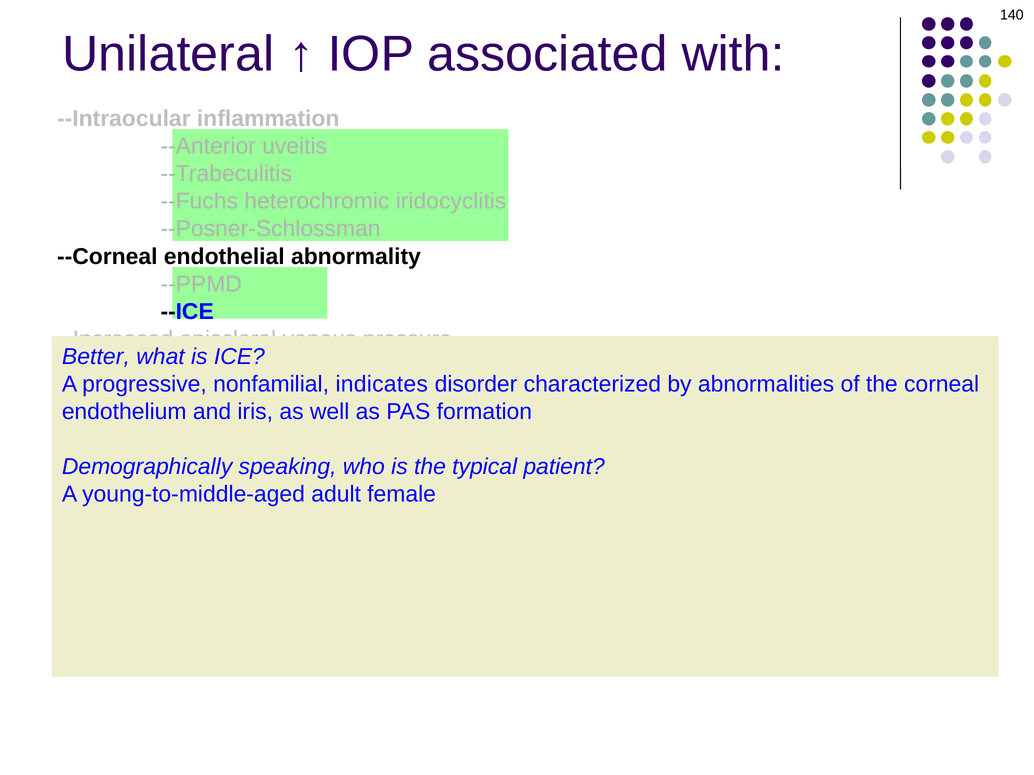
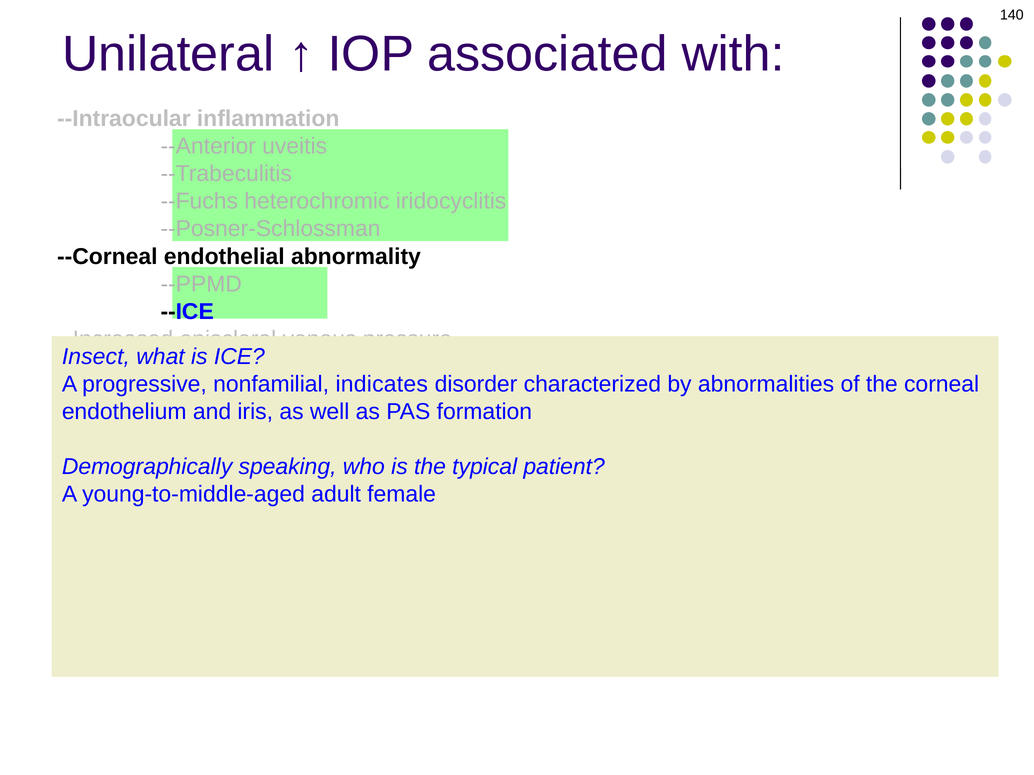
Better: Better -> Insect
